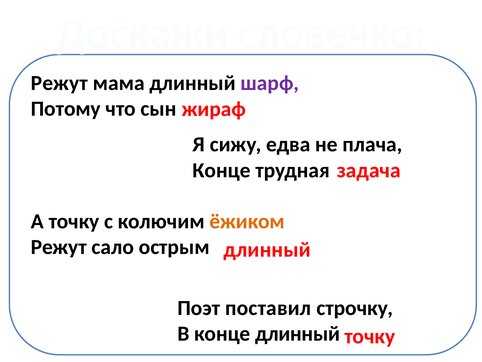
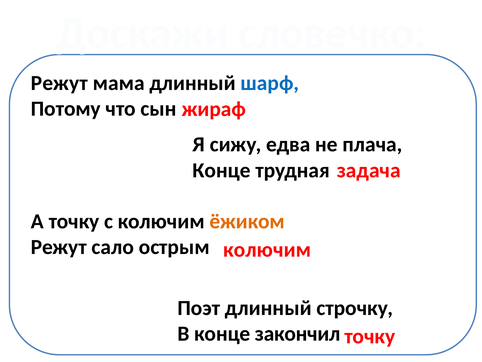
шарф colour: purple -> blue
длинный at (267, 250): длинный -> колючим
Поэт поставил: поставил -> длинный
конце длинный: длинный -> закончил
